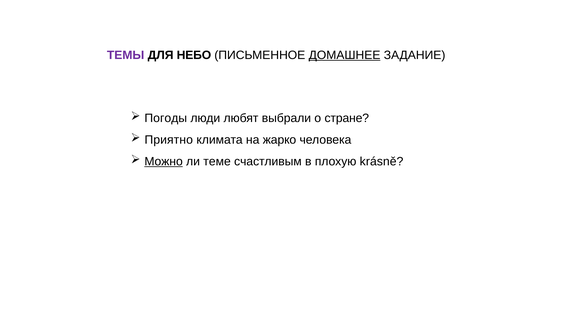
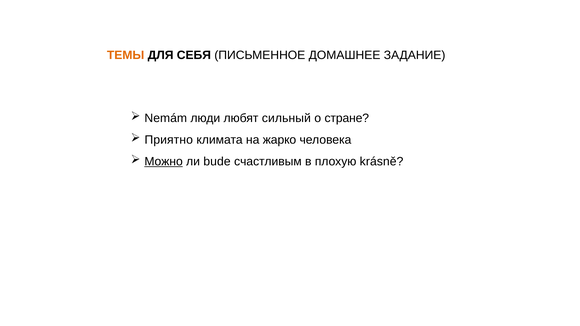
ТЕМЫ colour: purple -> orange
НЕБО: НЕБО -> СЕБЯ
ДОМАШНЕЕ underline: present -> none
Погоды: Погоды -> Nemám
выбрали: выбрали -> сильный
теме: теме -> bude
